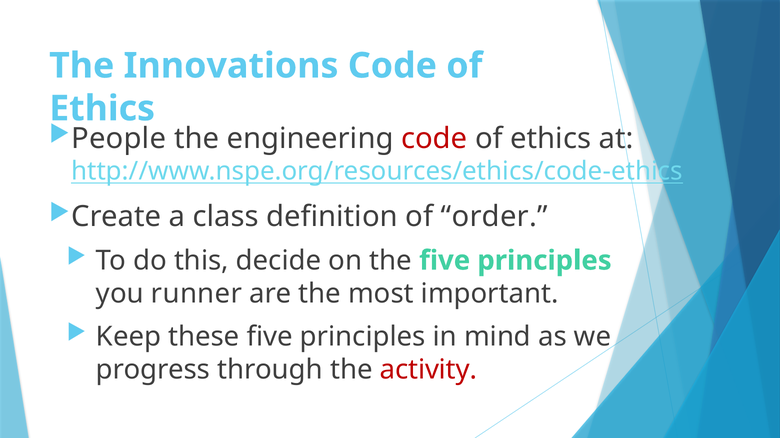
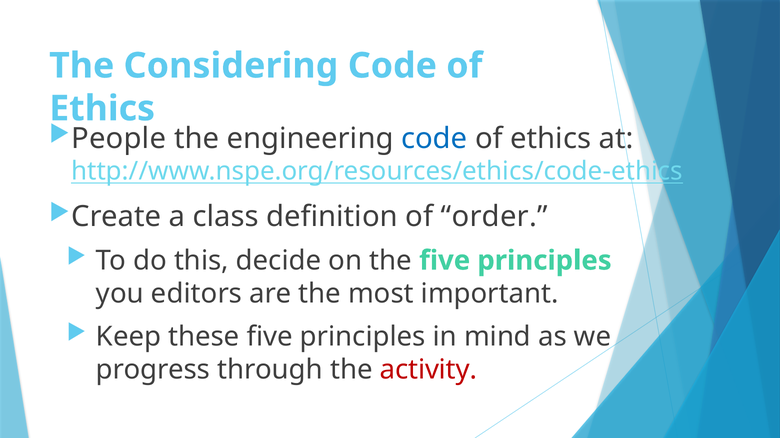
Innovations: Innovations -> Considering
code at (434, 139) colour: red -> blue
runner: runner -> editors
